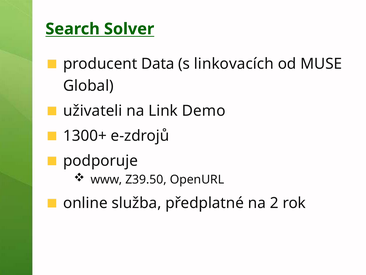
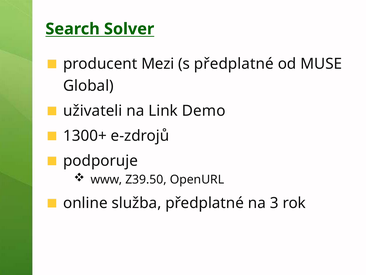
Data: Data -> Mezi
s linkovacích: linkovacích -> předplatné
2: 2 -> 3
